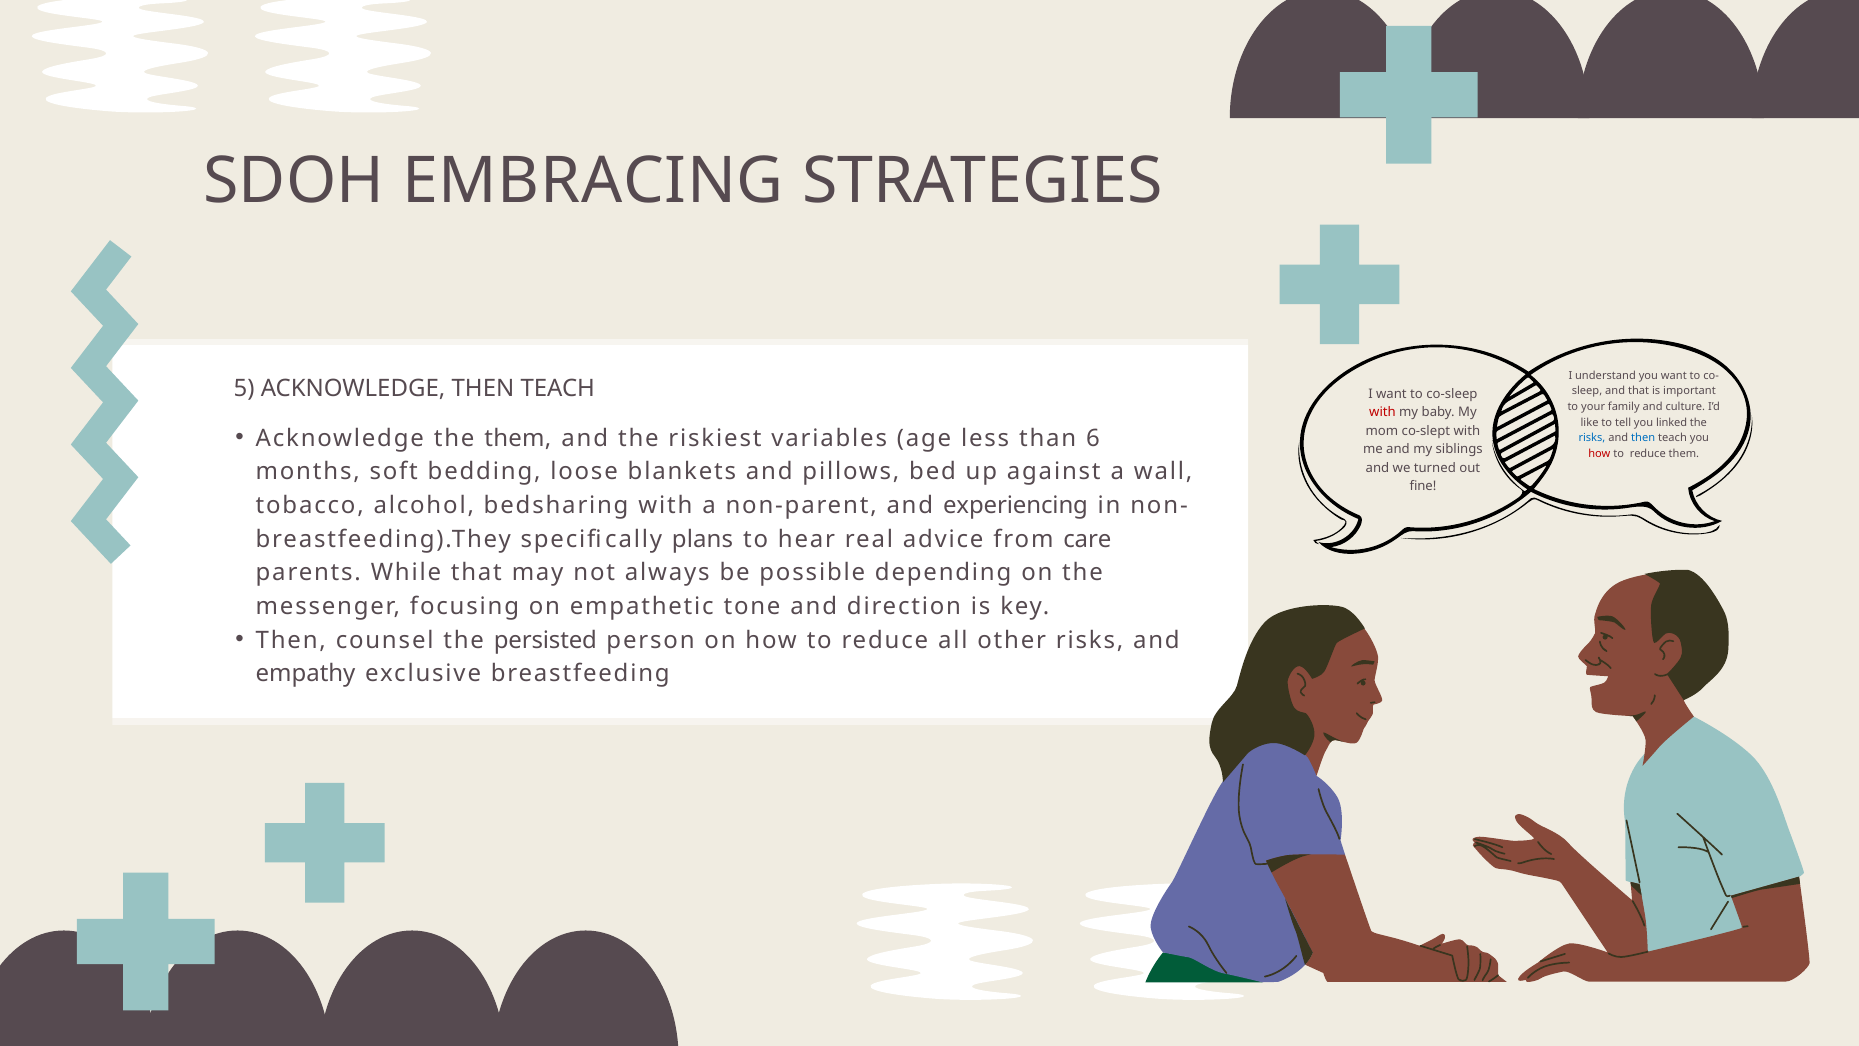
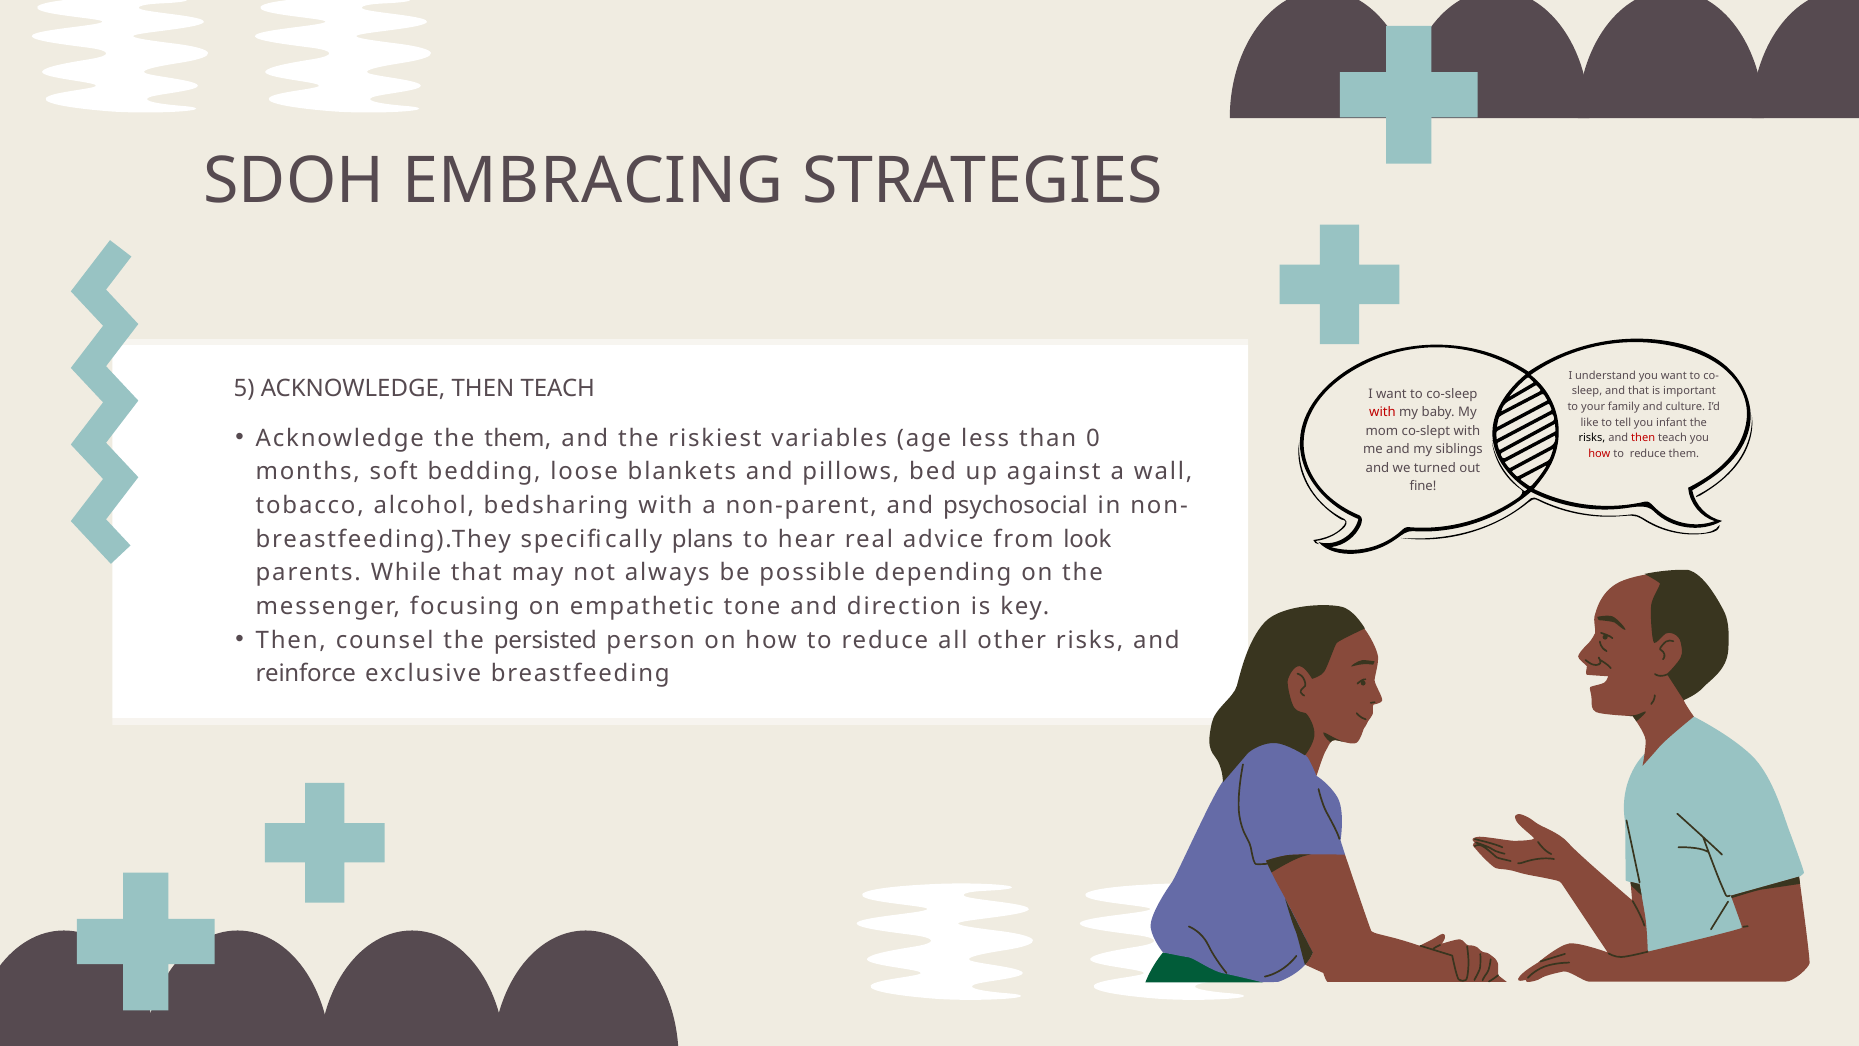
linked: linked -> infant
6: 6 -> 0
risks at (1592, 438) colour: blue -> black
then at (1643, 438) colour: blue -> red
experiencing: experiencing -> psychosocial
care: care -> look
empathy: empathy -> reinforce
